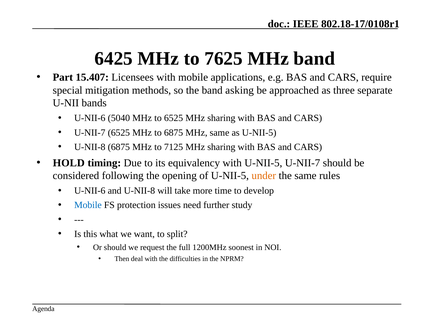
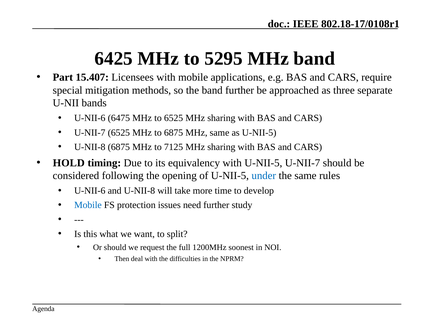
7625: 7625 -> 5295
band asking: asking -> further
5040: 5040 -> 6475
under colour: orange -> blue
